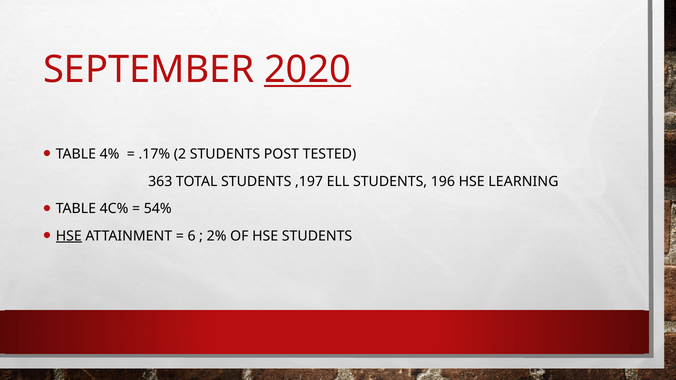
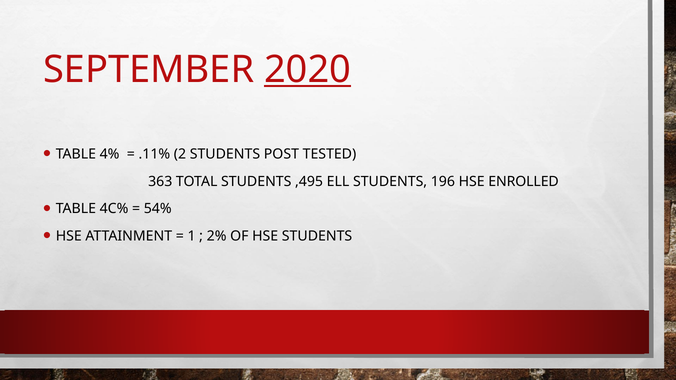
.17%: .17% -> .11%
,197: ,197 -> ,495
LEARNING: LEARNING -> ENROLLED
HSE at (69, 236) underline: present -> none
6: 6 -> 1
